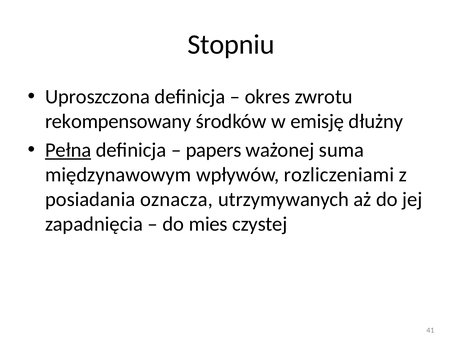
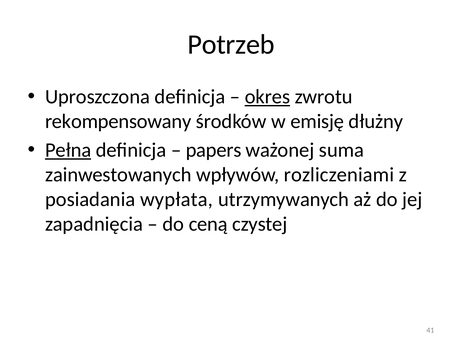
Stopniu: Stopniu -> Potrzeb
okres underline: none -> present
międzynawowym: międzynawowym -> zainwestowanych
oznacza: oznacza -> wypłata
mies: mies -> ceną
